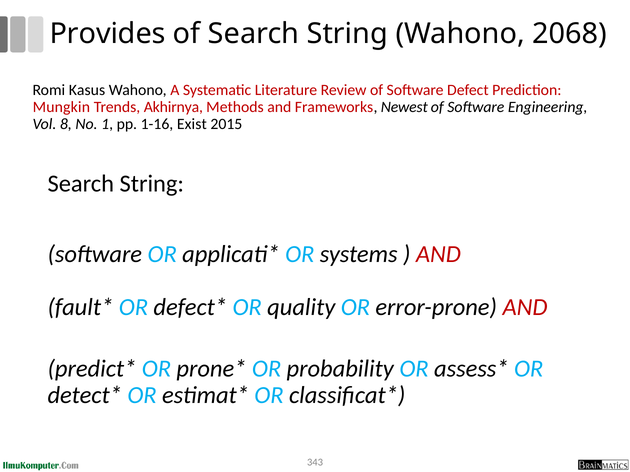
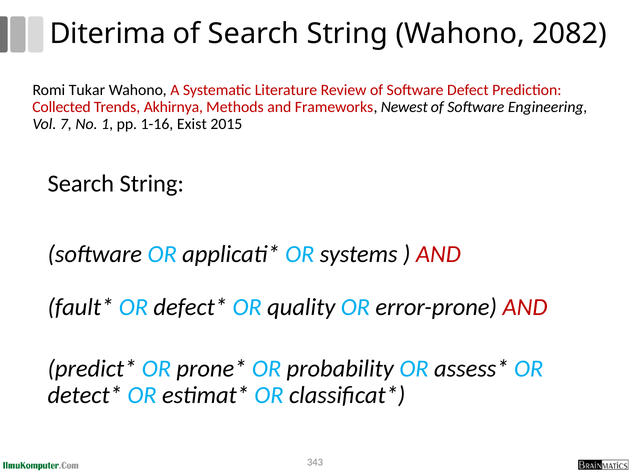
Provides: Provides -> Diterima
2068: 2068 -> 2082
Kasus: Kasus -> Tukar
Mungkin: Mungkin -> Collected
8: 8 -> 7
